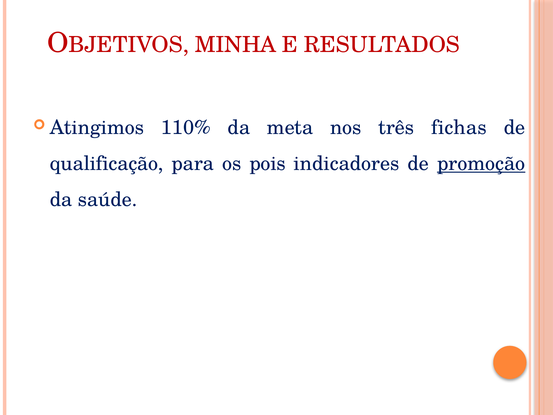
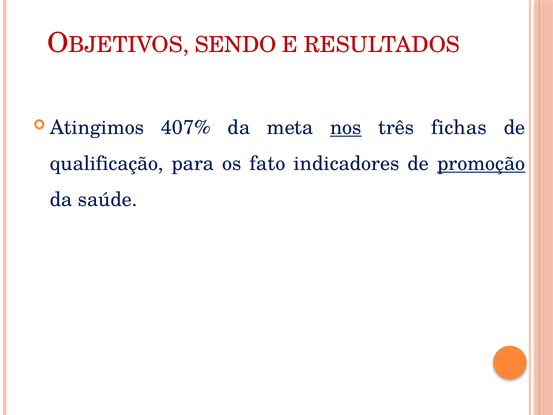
MINHA: MINHA -> SENDO
110%: 110% -> 407%
nos underline: none -> present
pois: pois -> fato
